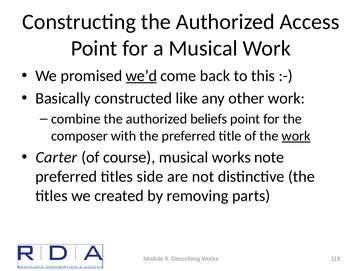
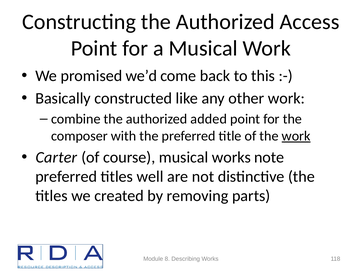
we’d underline: present -> none
beliefs: beliefs -> added
side: side -> well
